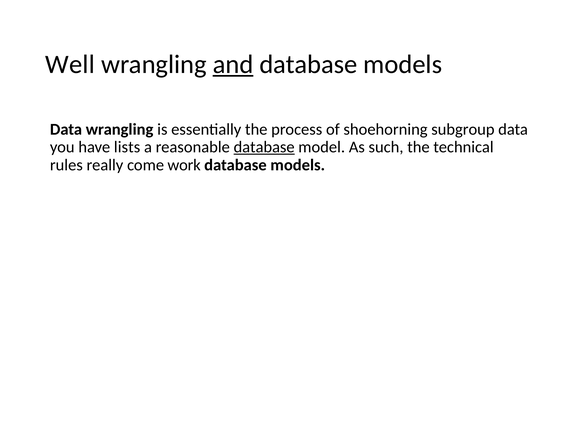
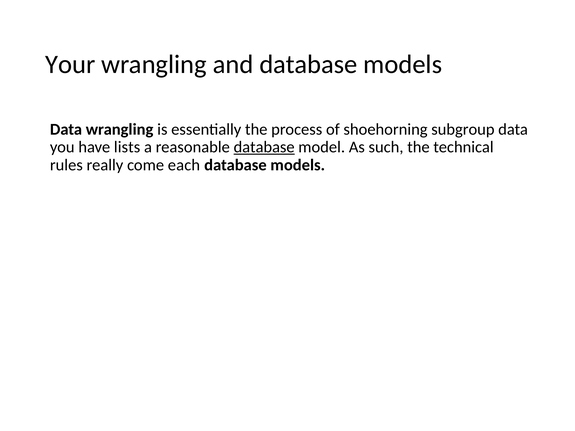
Well: Well -> Your
and underline: present -> none
work: work -> each
